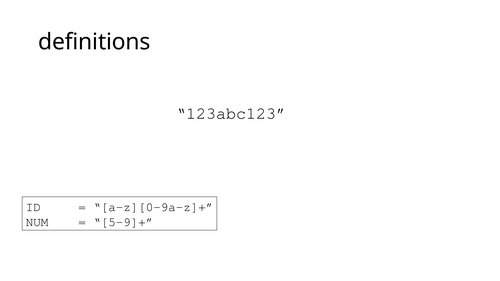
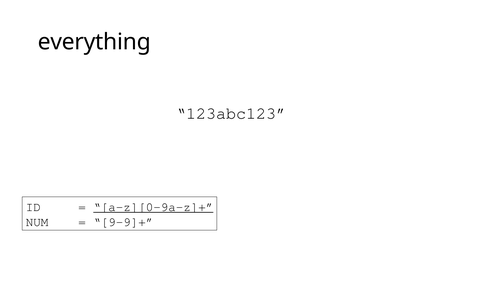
definitions: definitions -> everything
a-z][0-9a-z]+ underline: none -> present
5-9]+: 5-9]+ -> 9-9]+
